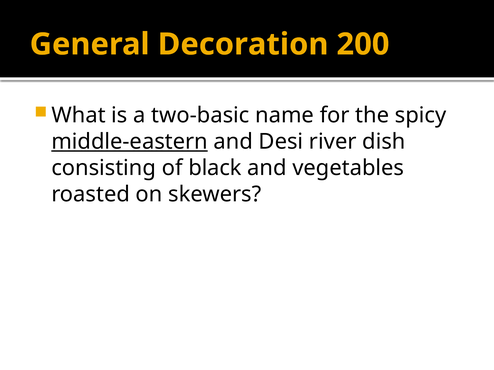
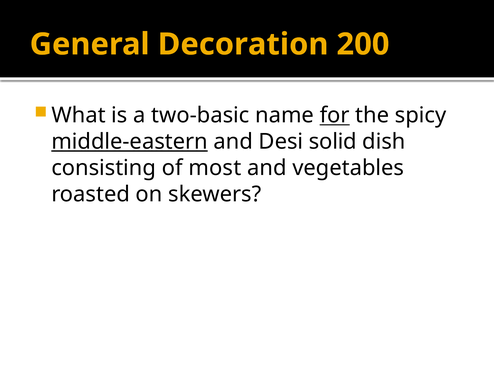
for underline: none -> present
river: river -> solid
black: black -> most
